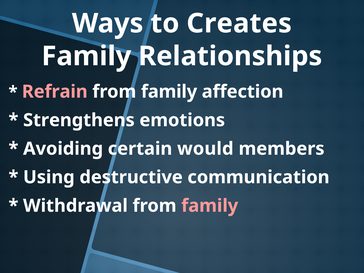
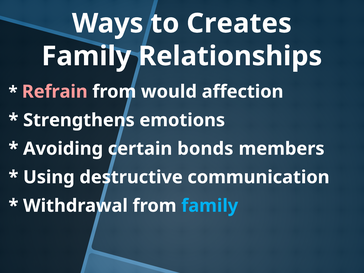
family at (169, 92): family -> would
would: would -> bonds
family at (210, 206) colour: pink -> light blue
